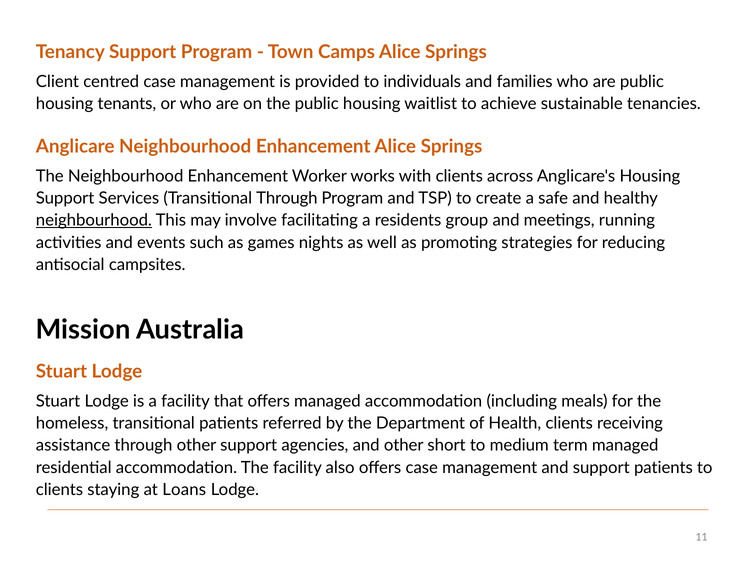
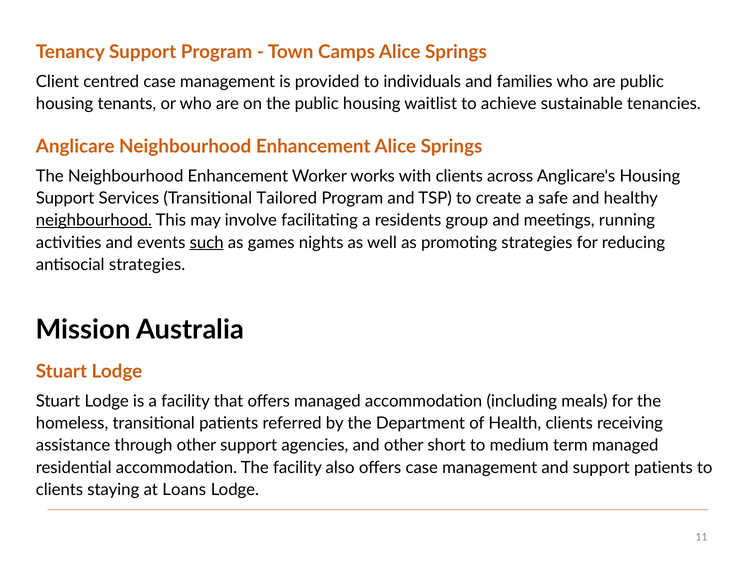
Transitional Through: Through -> Tailored
such underline: none -> present
antisocial campsites: campsites -> strategies
